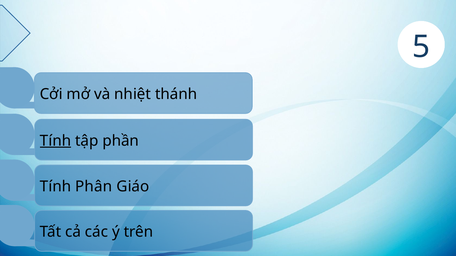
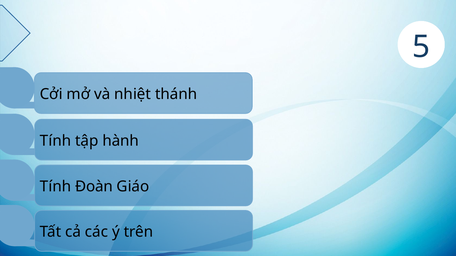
Tính at (56, 141) underline: present -> none
phần: phần -> hành
Phân: Phân -> Đoàn
